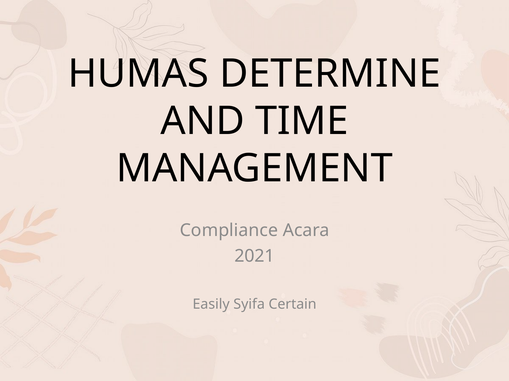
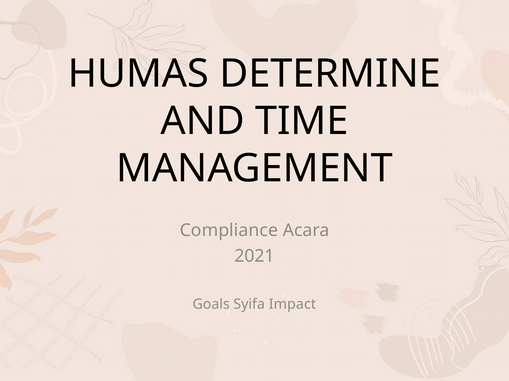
Easily: Easily -> Goals
Certain: Certain -> Impact
